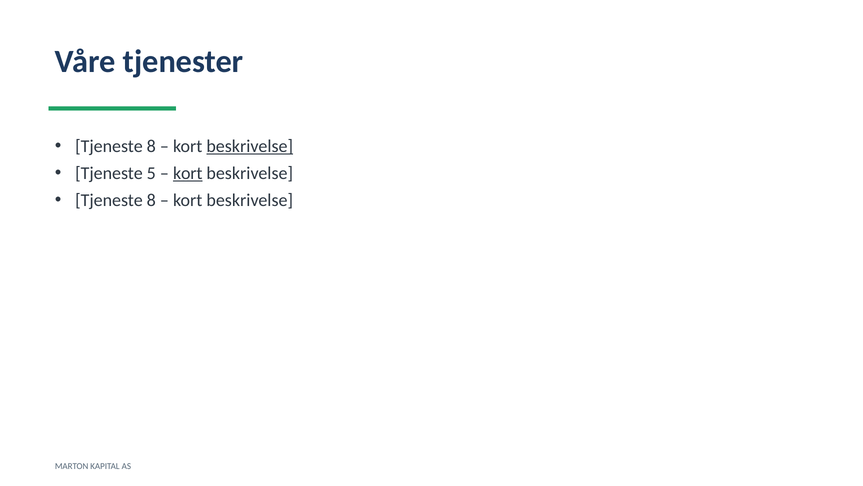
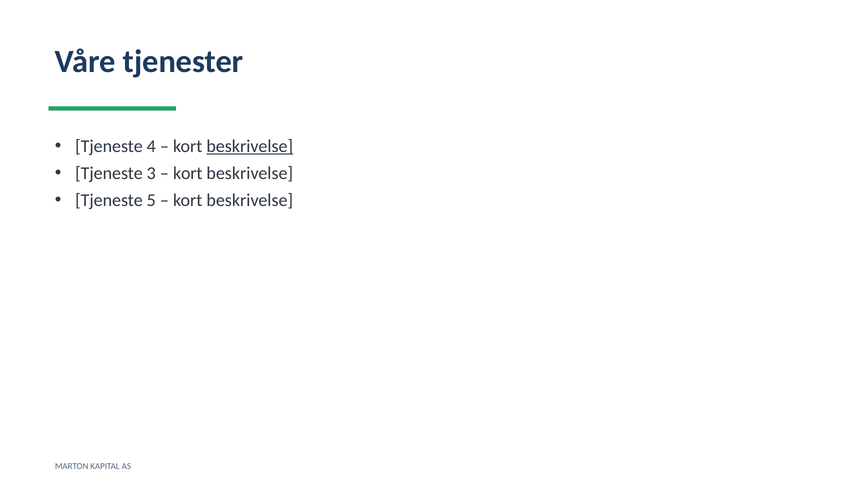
8 at (151, 146): 8 -> 4
5: 5 -> 3
kort at (188, 173) underline: present -> none
8 at (151, 200): 8 -> 5
